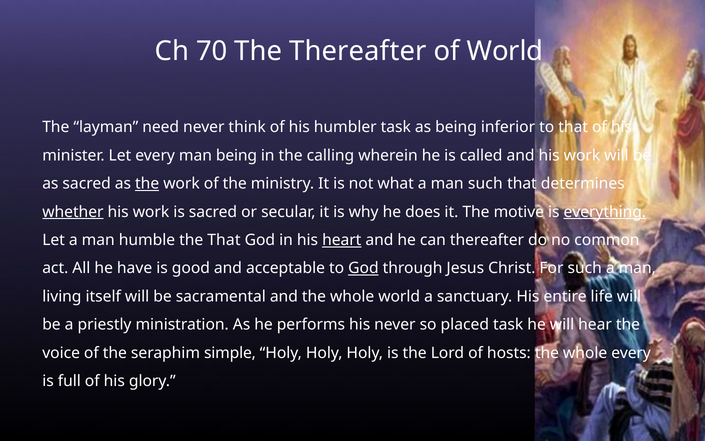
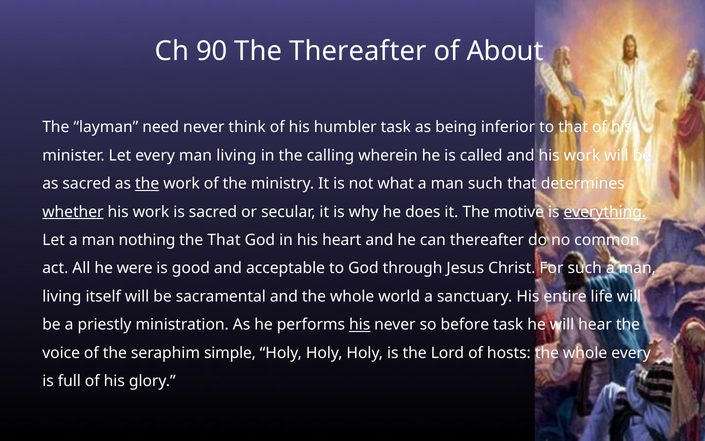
70: 70 -> 90
of World: World -> About
every man being: being -> living
humble: humble -> nothing
heart underline: present -> none
have: have -> were
God at (363, 268) underline: present -> none
his at (360, 324) underline: none -> present
placed: placed -> before
